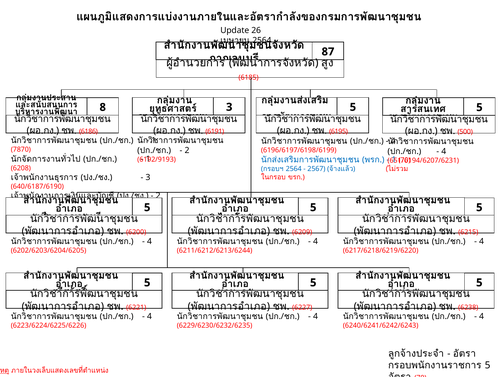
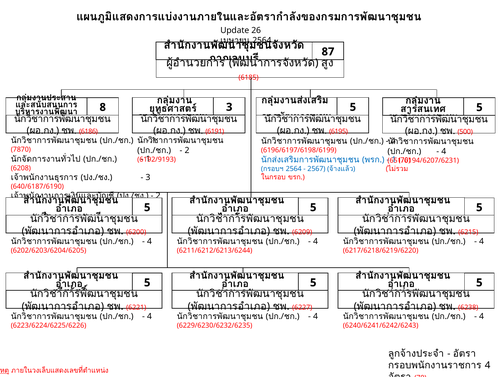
5 at (488, 365): 5 -> 4
